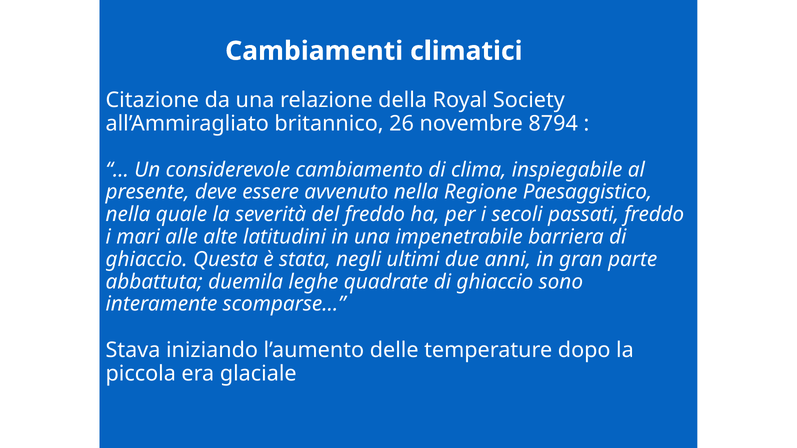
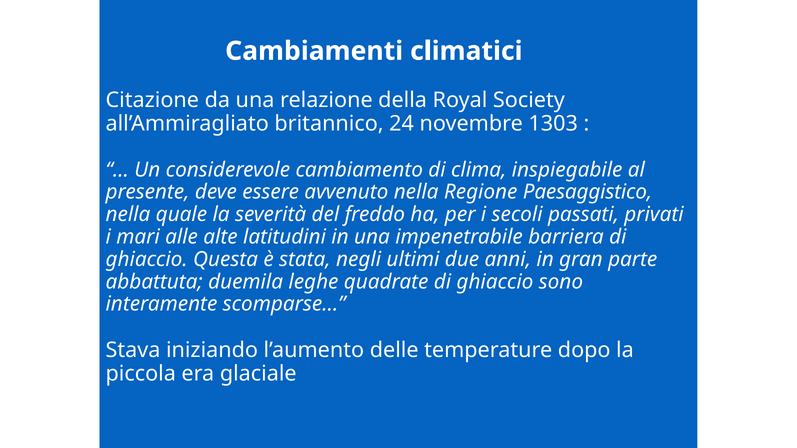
26: 26 -> 24
8794: 8794 -> 1303
passati freddo: freddo -> privati
